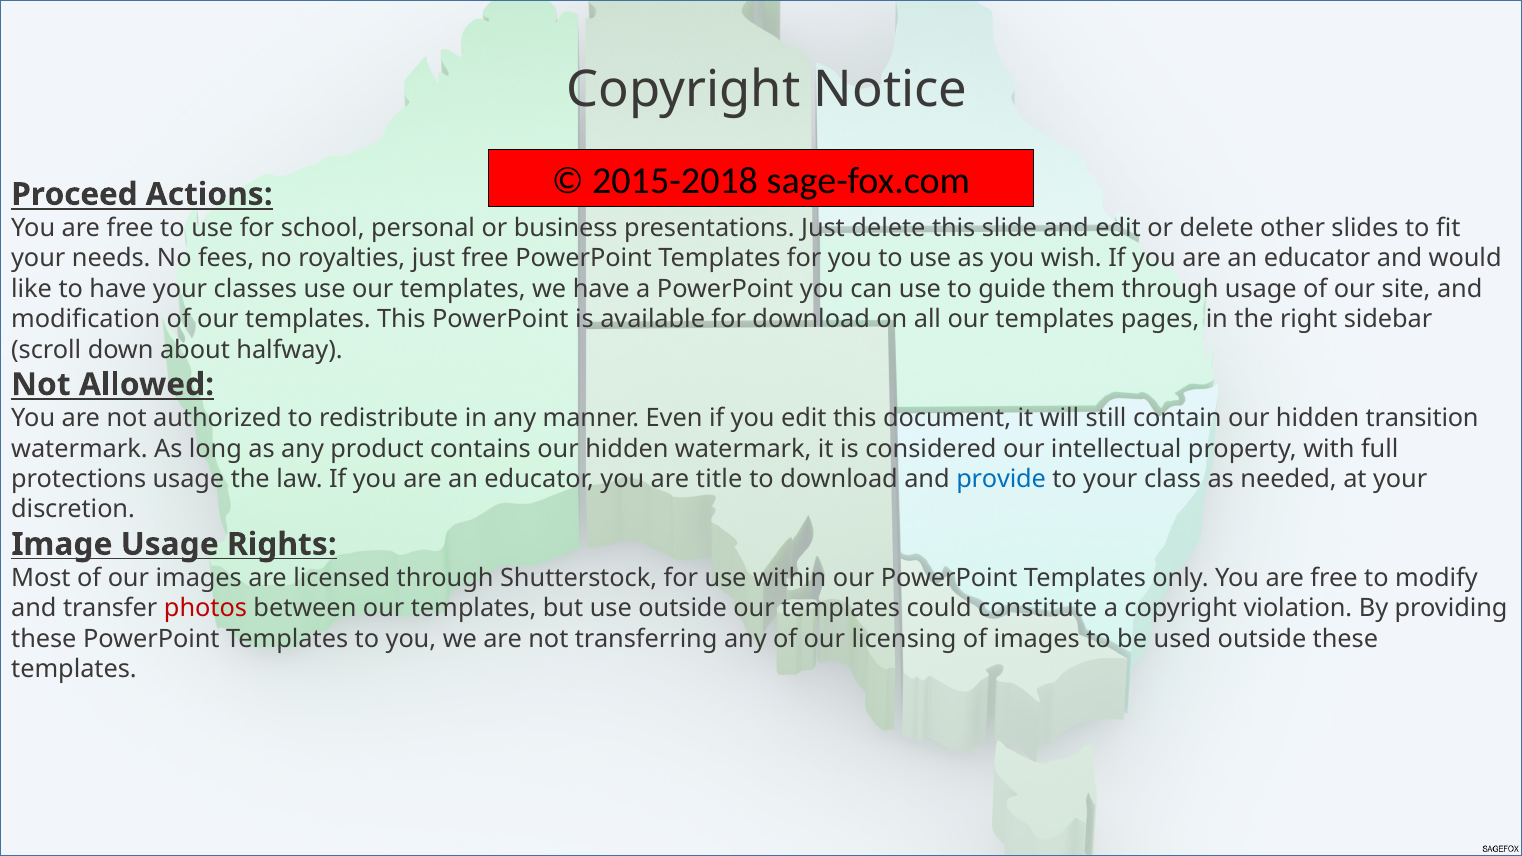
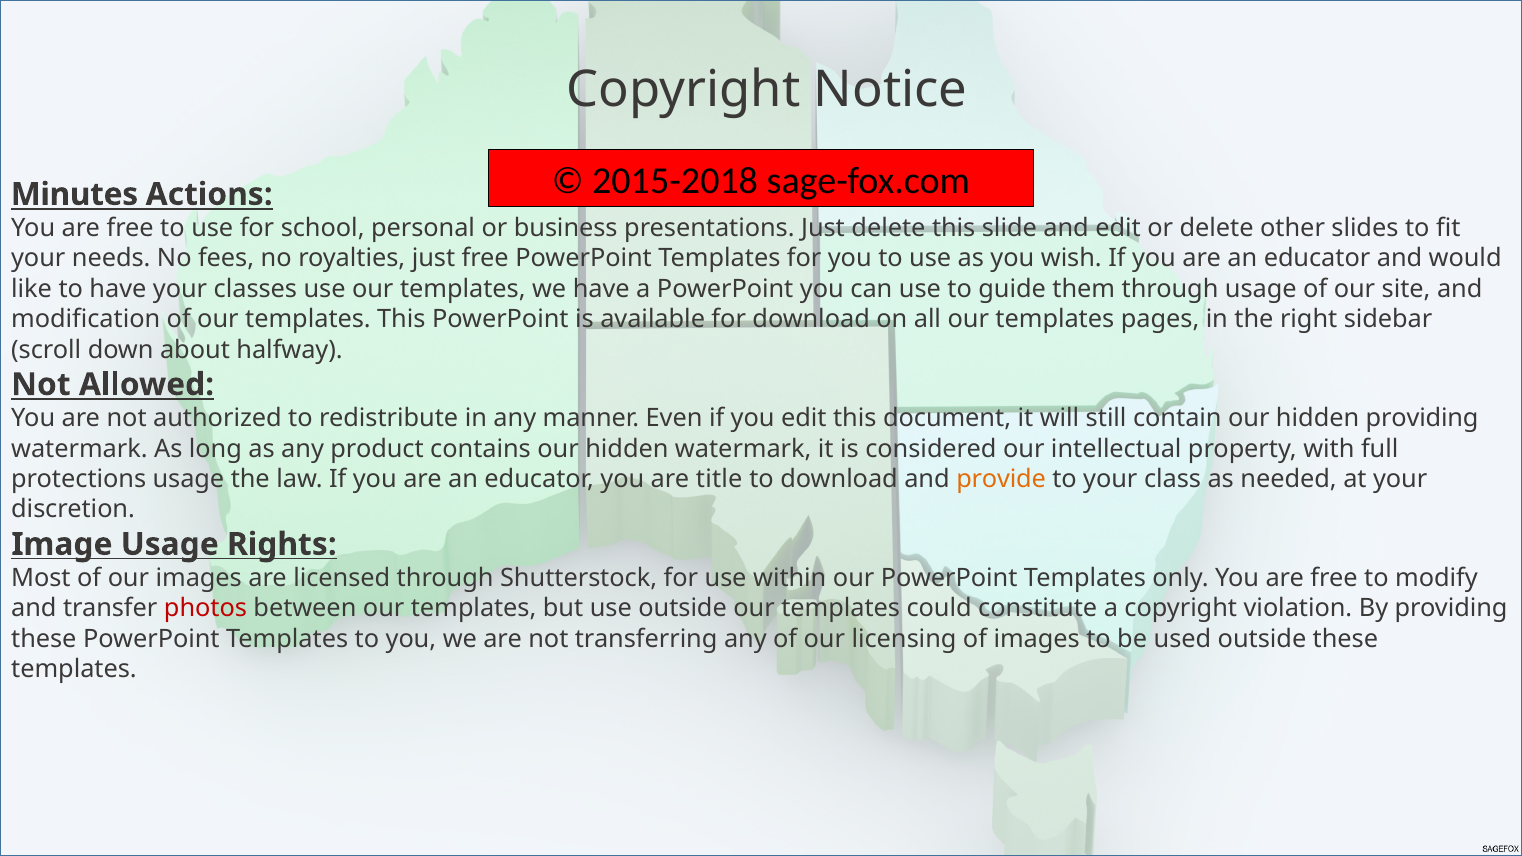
Proceed: Proceed -> Minutes
hidden transition: transition -> providing
provide colour: blue -> orange
